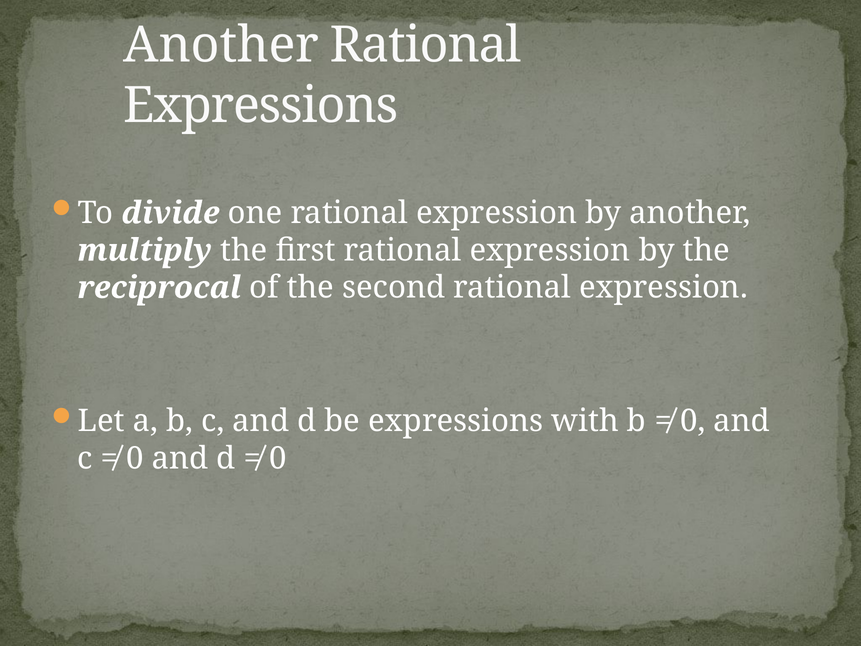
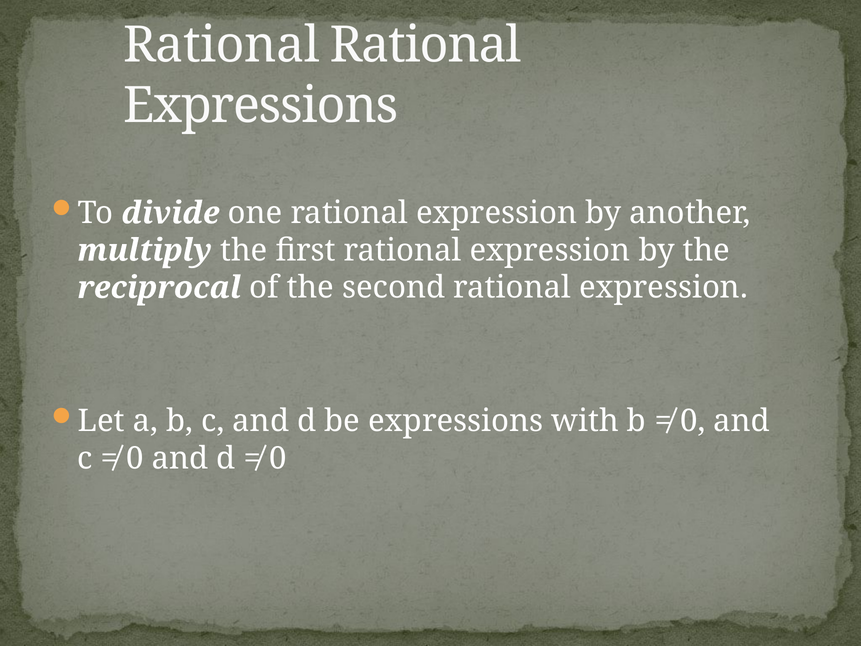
Another at (221, 45): Another -> Rational
